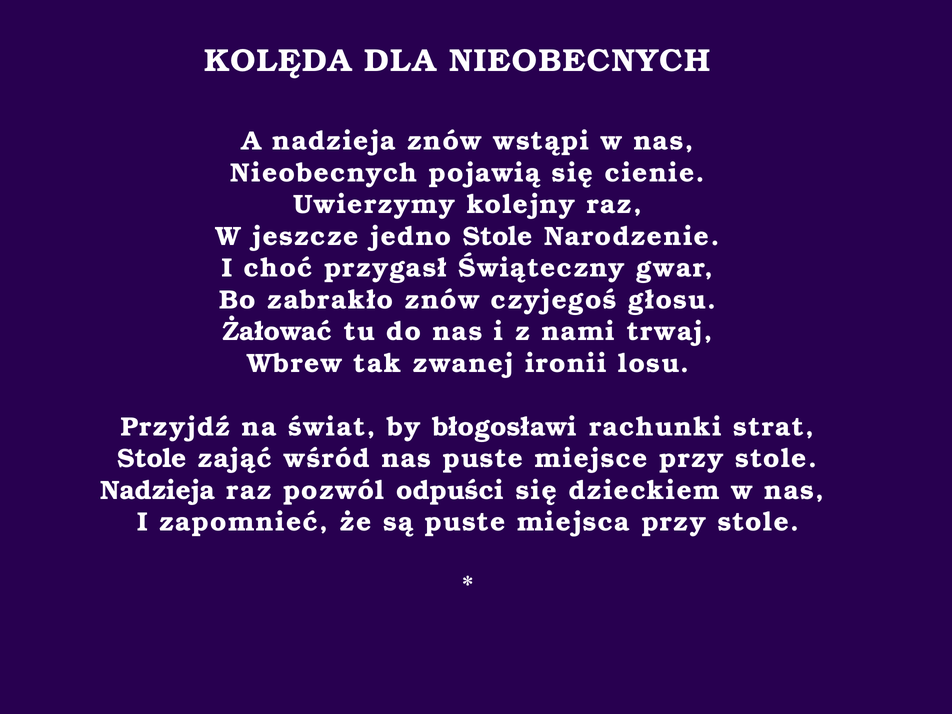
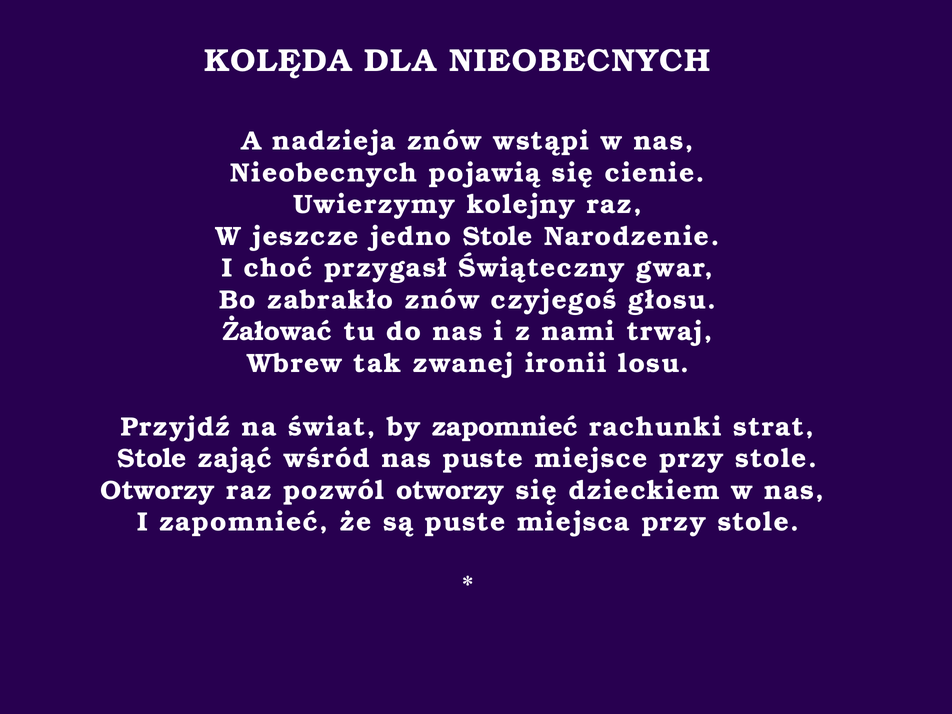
by błogosławi: błogosławi -> zapomnieć
Nadzieja at (158, 490): Nadzieja -> Otworzy
pozwól odpuści: odpuści -> otworzy
